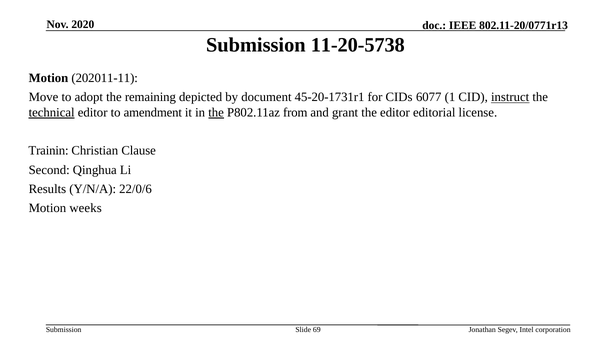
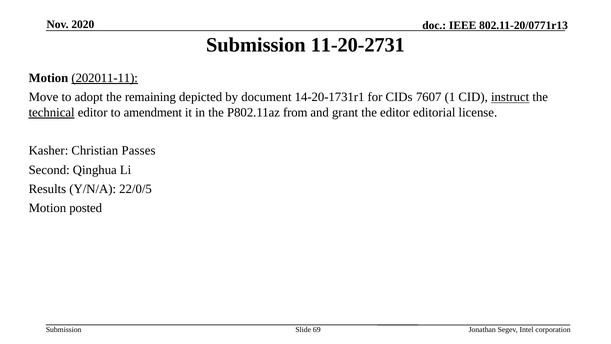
11-20-5738: 11-20-5738 -> 11-20-2731
202011-11 underline: none -> present
45-20-1731r1: 45-20-1731r1 -> 14-20-1731r1
6077: 6077 -> 7607
the at (216, 112) underline: present -> none
Trainin: Trainin -> Kasher
Clause: Clause -> Passes
22/0/6: 22/0/6 -> 22/0/5
weeks: weeks -> posted
